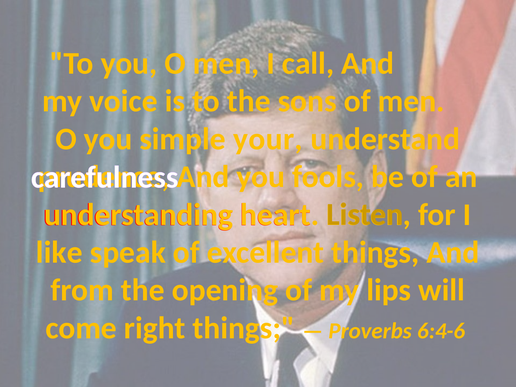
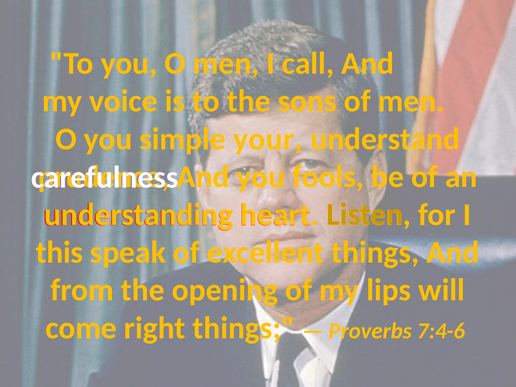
like: like -> this
6:4-6: 6:4-6 -> 7:4-6
